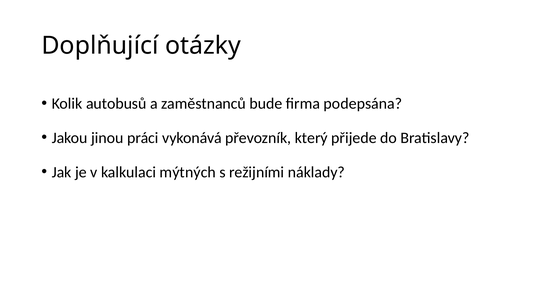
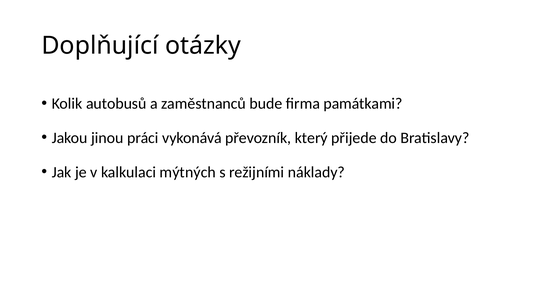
podepsána: podepsána -> památkami
